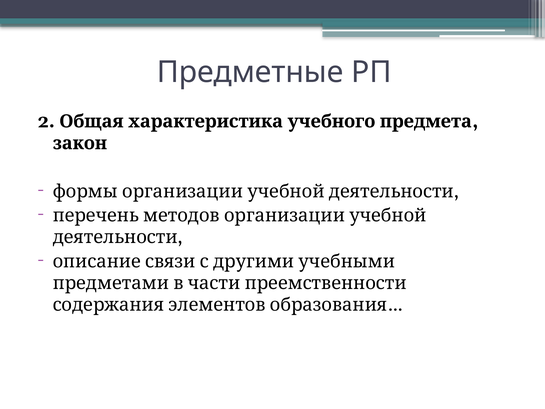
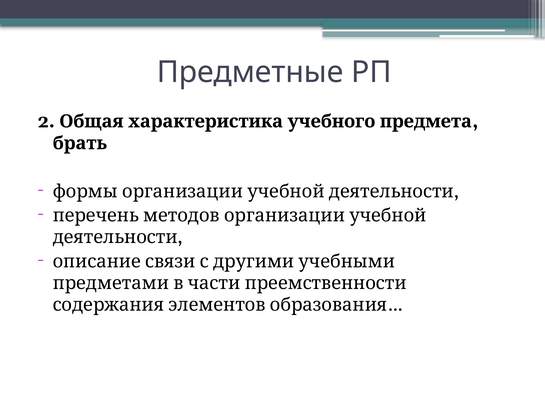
закон: закон -> брать
